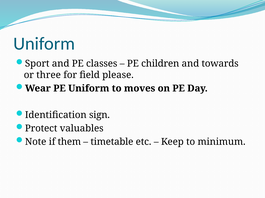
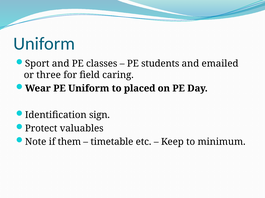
children: children -> students
towards: towards -> emailed
please: please -> caring
moves: moves -> placed
